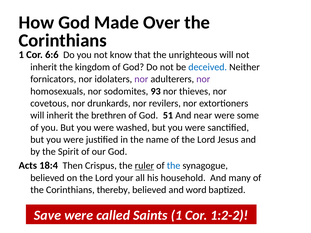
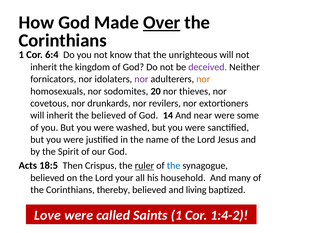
Over underline: none -> present
6:6: 6:6 -> 6:4
deceived colour: blue -> purple
nor at (203, 79) colour: purple -> orange
93: 93 -> 20
the brethren: brethren -> believed
51: 51 -> 14
18:4: 18:4 -> 18:5
word: word -> living
Save: Save -> Love
1:2-2: 1:2-2 -> 1:4-2
